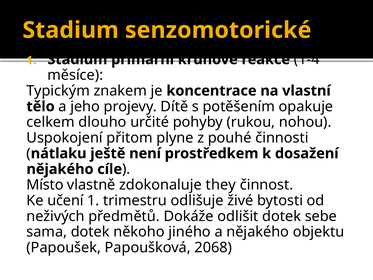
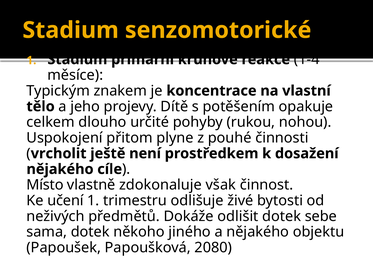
nátlaku: nátlaku -> vrcholit
they: they -> však
2068: 2068 -> 2080
